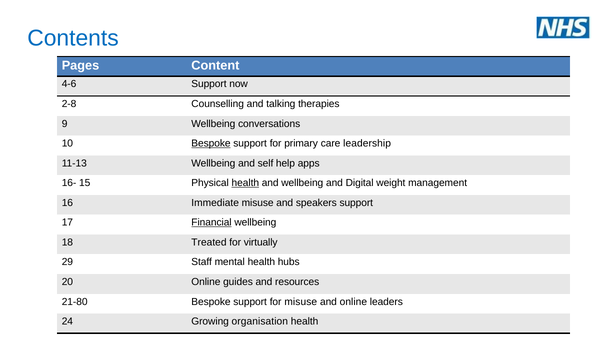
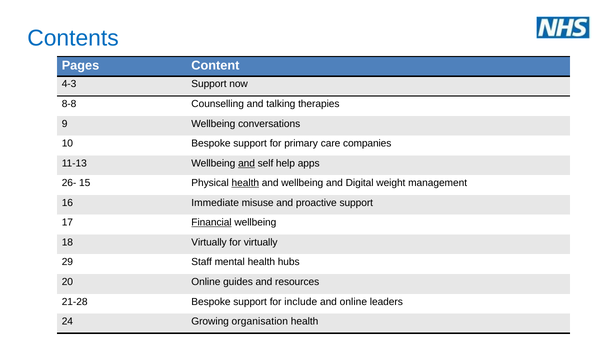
4-6: 4-6 -> 4-3
2-8: 2-8 -> 8-8
Bespoke at (211, 144) underline: present -> none
leadership: leadership -> companies
and at (247, 163) underline: none -> present
16-: 16- -> 26-
speakers: speakers -> proactive
18 Treated: Treated -> Virtually
21-80: 21-80 -> 21-28
for misuse: misuse -> include
